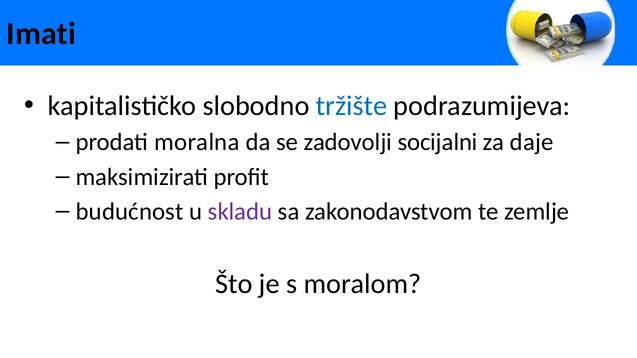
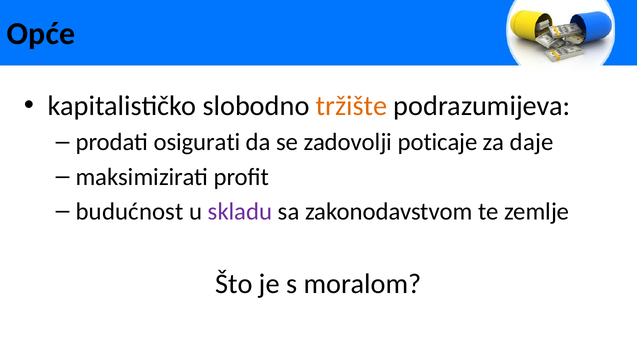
Imati: Imati -> Opće
tržište colour: blue -> orange
moralna: moralna -> osigurati
socijalni: socijalni -> poticaje
